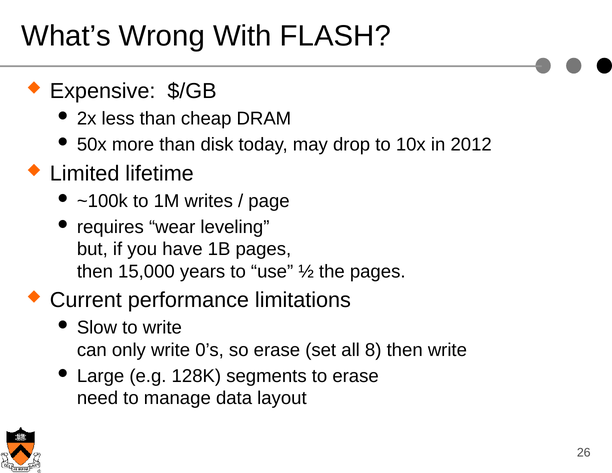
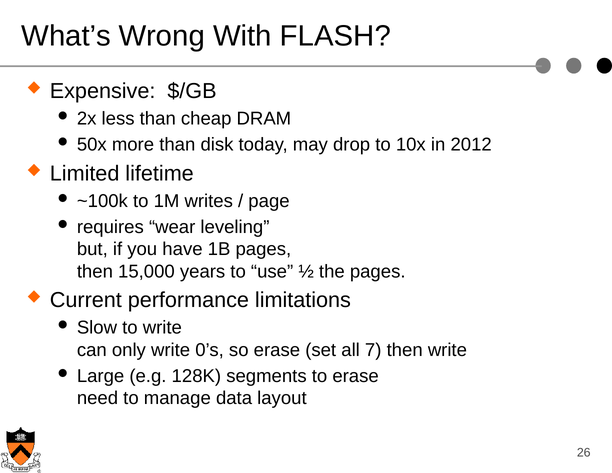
8: 8 -> 7
